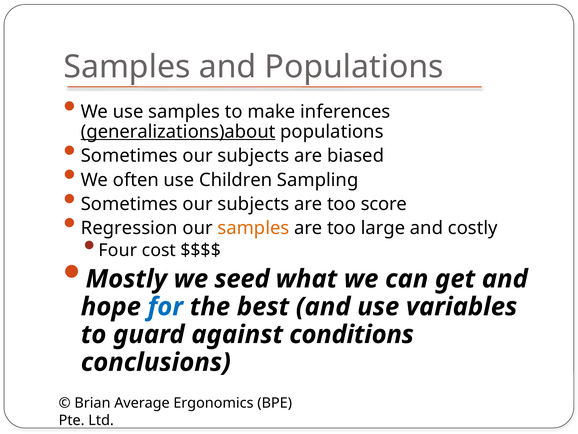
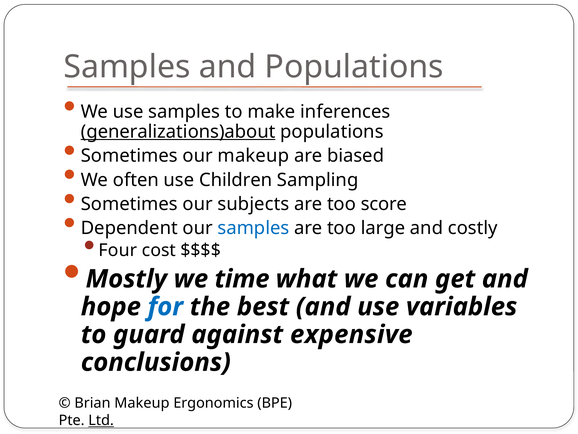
subjects at (253, 156): subjects -> makeup
Regression: Regression -> Dependent
samples at (253, 228) colour: orange -> blue
seed: seed -> time
conditions: conditions -> expensive
Brian Average: Average -> Makeup
Ltd underline: none -> present
